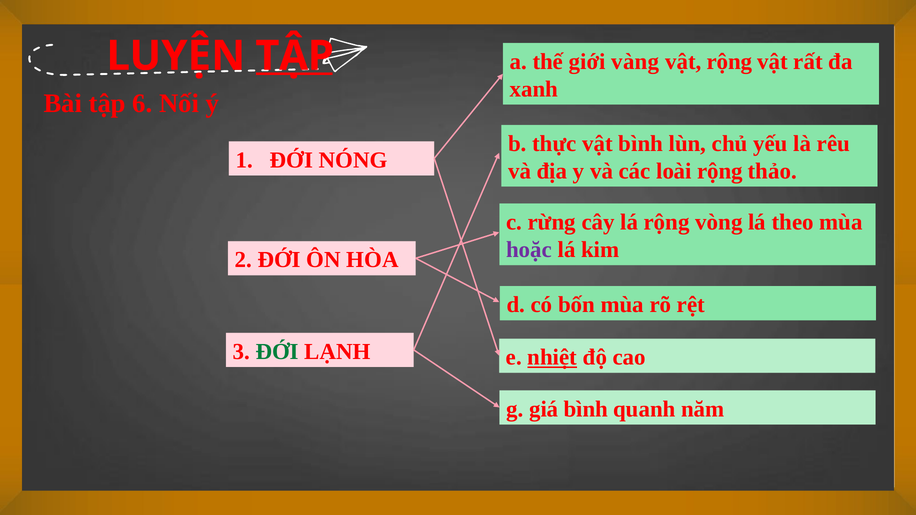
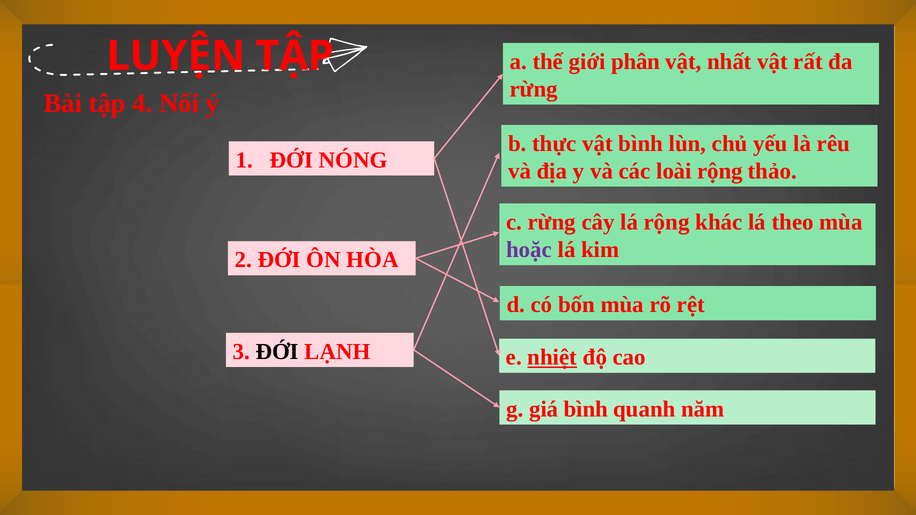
TẬP at (295, 56) underline: present -> none
vàng: vàng -> phân
vật rộng: rộng -> nhất
xanh at (534, 89): xanh -> rừng
6: 6 -> 4
vòng: vòng -> khác
ĐỚI at (277, 352) colour: green -> black
